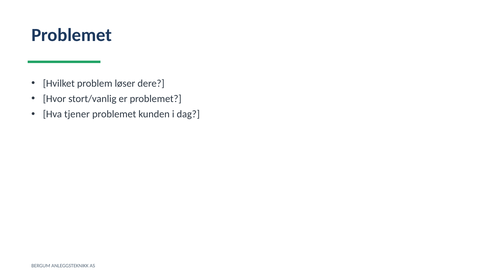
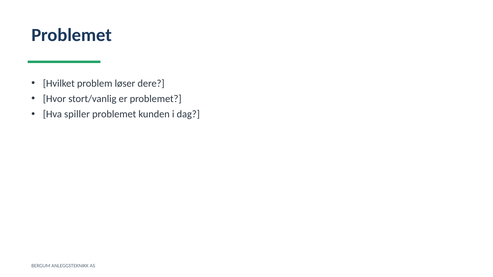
tjener: tjener -> spiller
